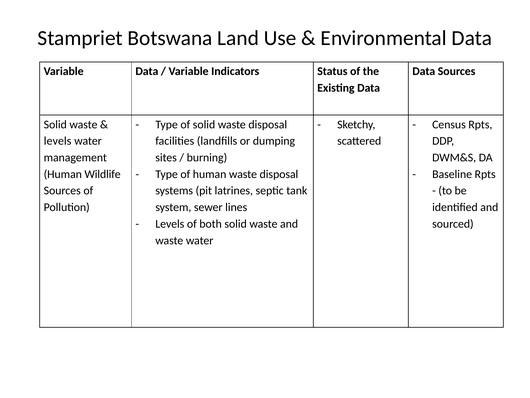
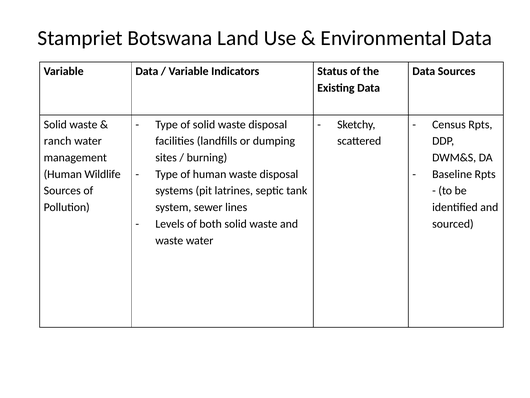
levels at (58, 141): levels -> ranch
